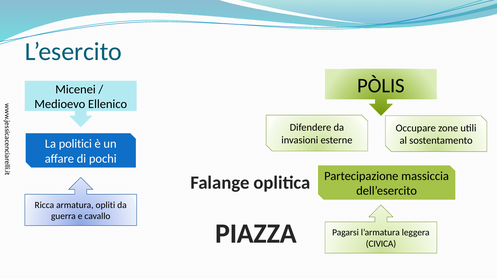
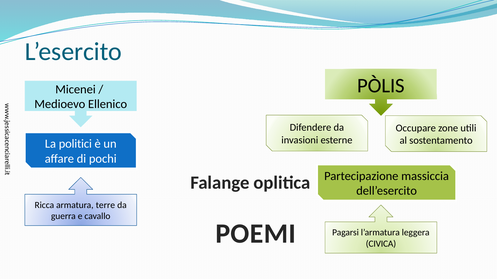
opliti: opliti -> terre
PIAZZA: PIAZZA -> POEMI
